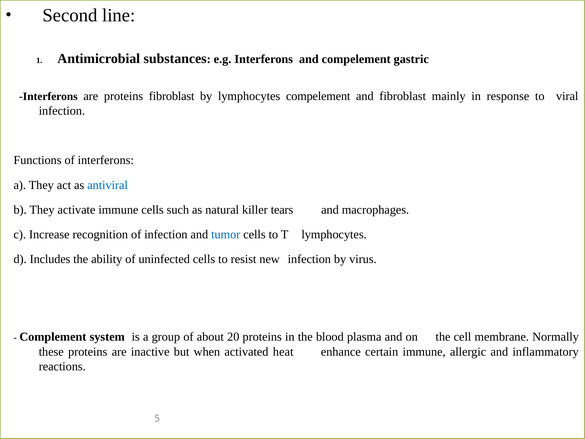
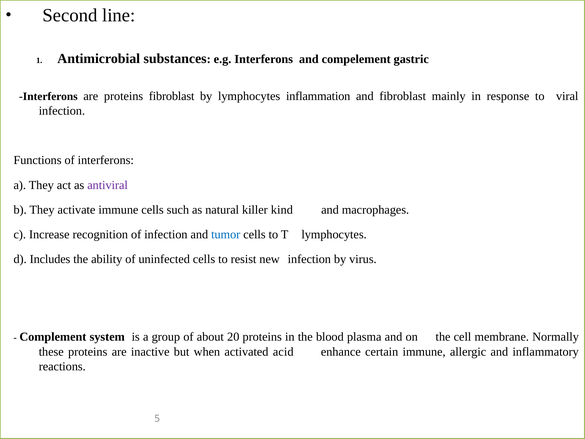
lymphocytes compelement: compelement -> inflammation
antiviral colour: blue -> purple
tears: tears -> kind
heat: heat -> acid
